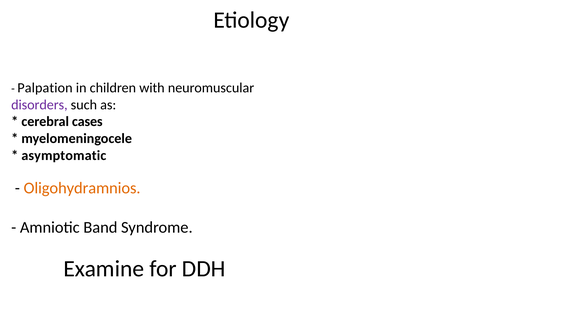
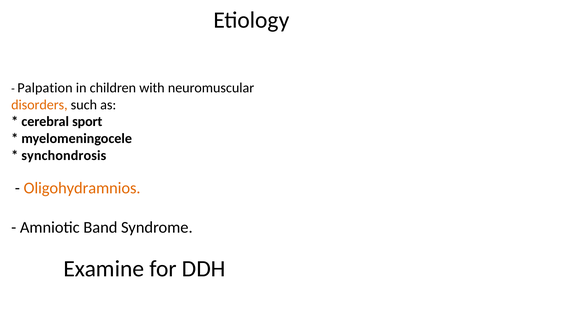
disorders colour: purple -> orange
cases: cases -> sport
asymptomatic: asymptomatic -> synchondrosis
